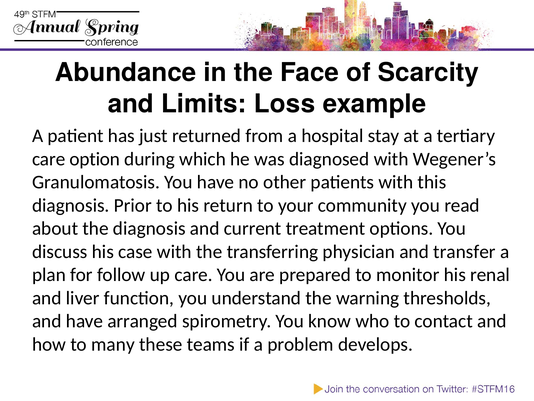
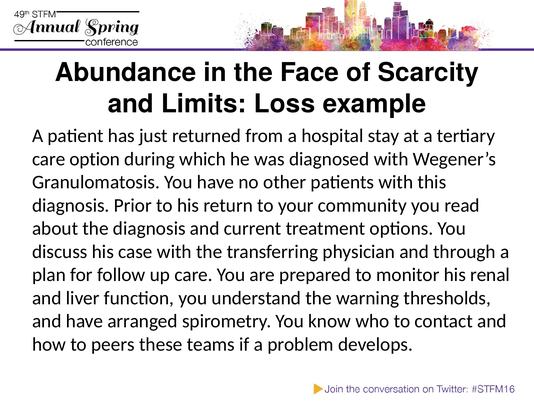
transfer: transfer -> through
many: many -> peers
